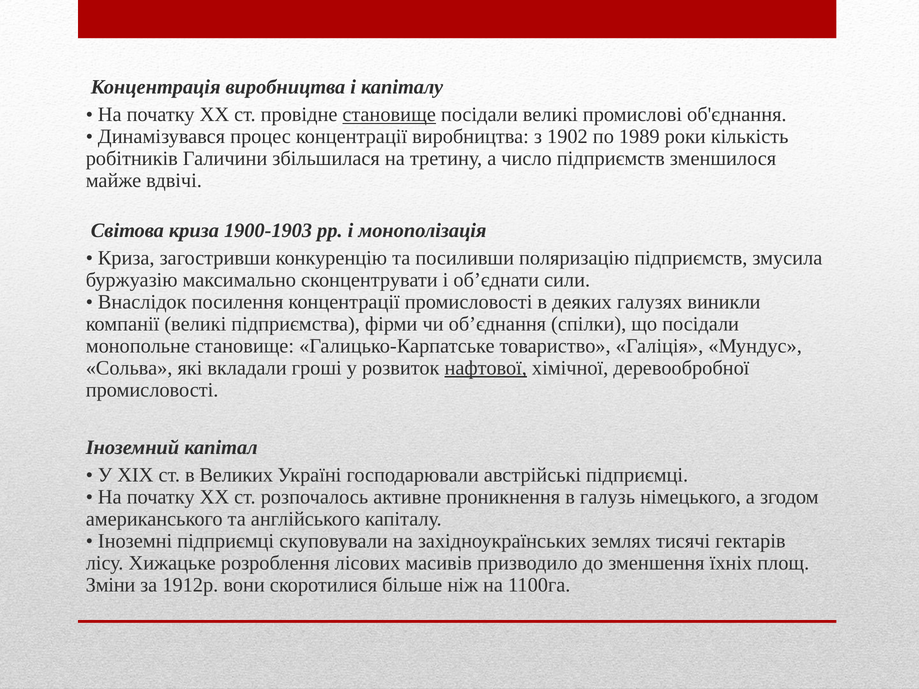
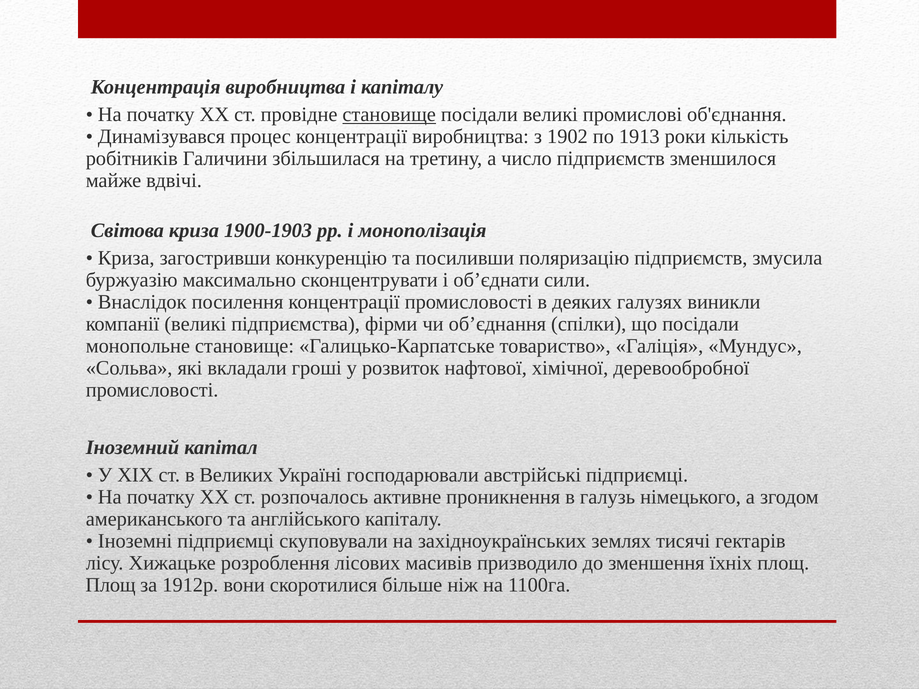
1989: 1989 -> 1913
нафтової underline: present -> none
Зміни at (111, 585): Зміни -> Площ
